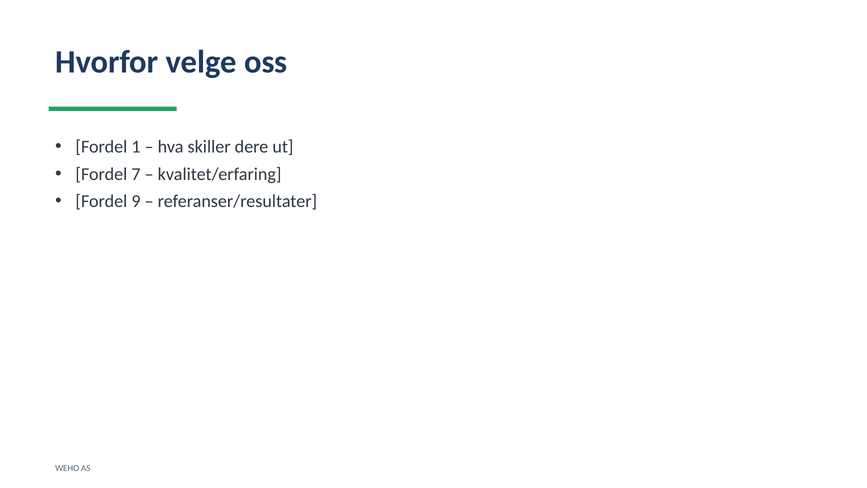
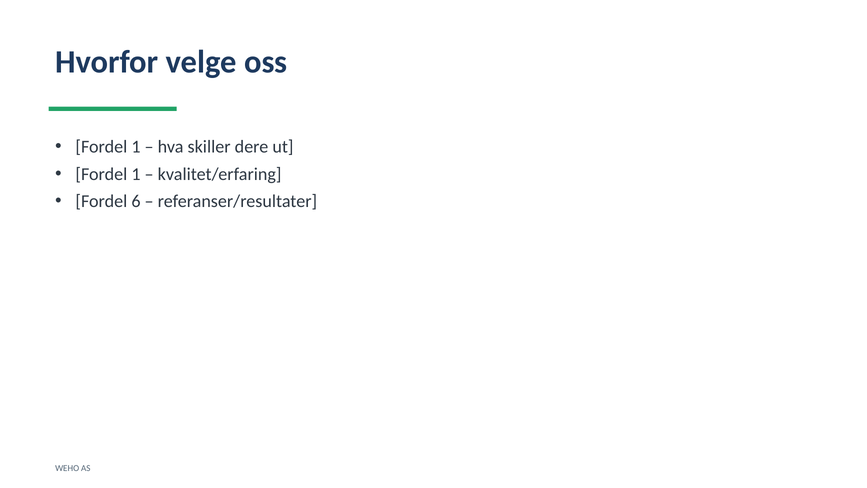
7 at (136, 174): 7 -> 1
9: 9 -> 6
